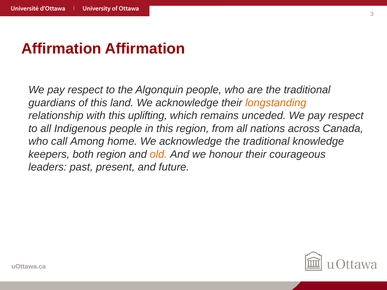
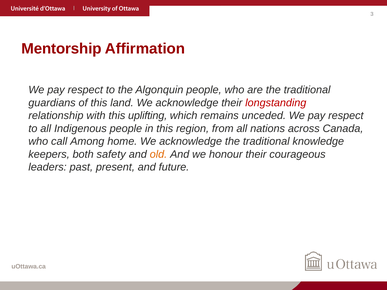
Affirmation at (61, 49): Affirmation -> Mentorship
longstanding colour: orange -> red
both region: region -> safety
